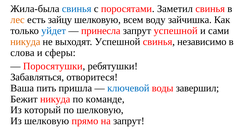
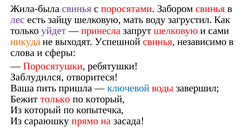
свинья at (77, 9) colour: blue -> purple
Заметил: Заметил -> Забором
лес colour: orange -> purple
всем: всем -> мать
зайчишка: зайчишка -> загрустил
уйдет colour: blue -> purple
запрут успешной: успешной -> шелковую
Забавляться: Забавляться -> Заблудился
Бежит никуда: никуда -> только
по команде: команде -> который
по шелковую: шелковую -> копытечка
Из шелковую: шелковую -> сараюшку
на запрут: запрут -> засада
